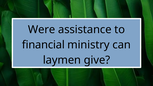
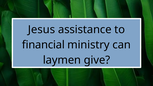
Were: Were -> Jesus
